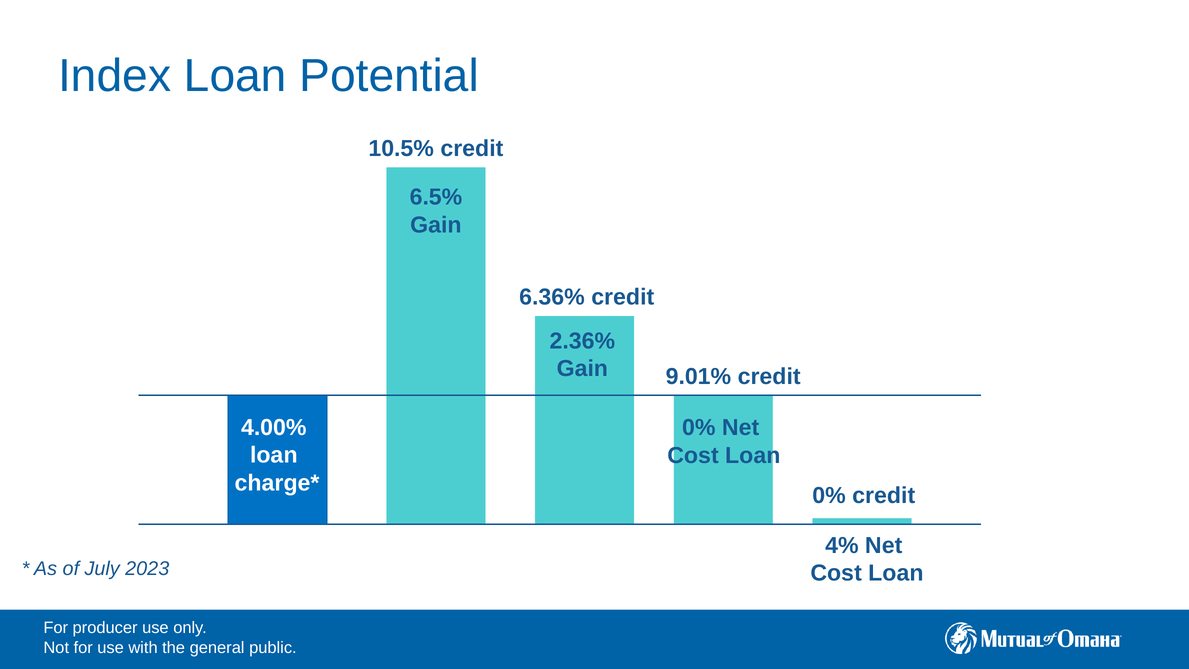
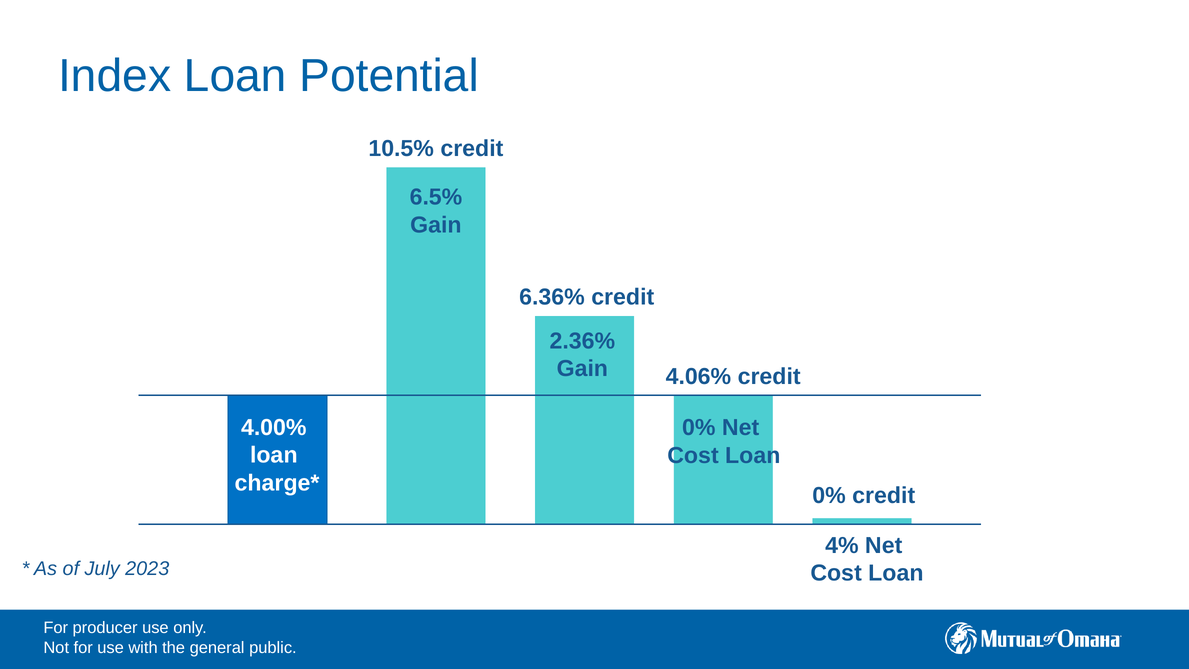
9.01%: 9.01% -> 4.06%
